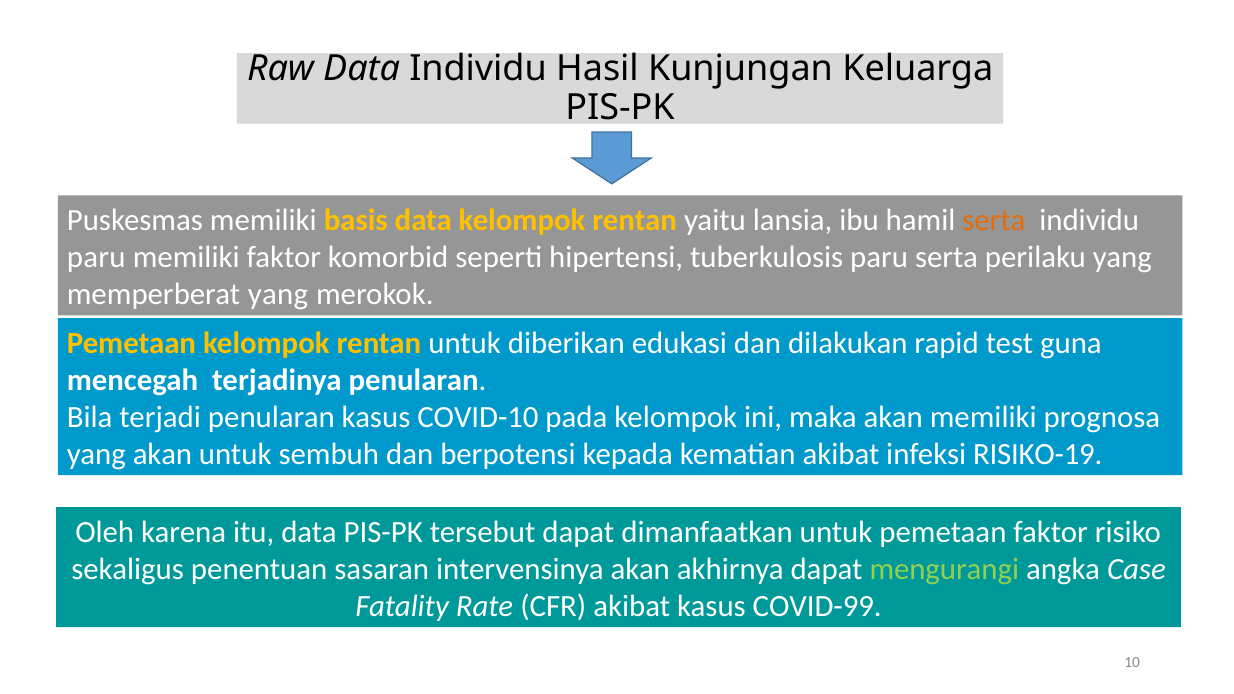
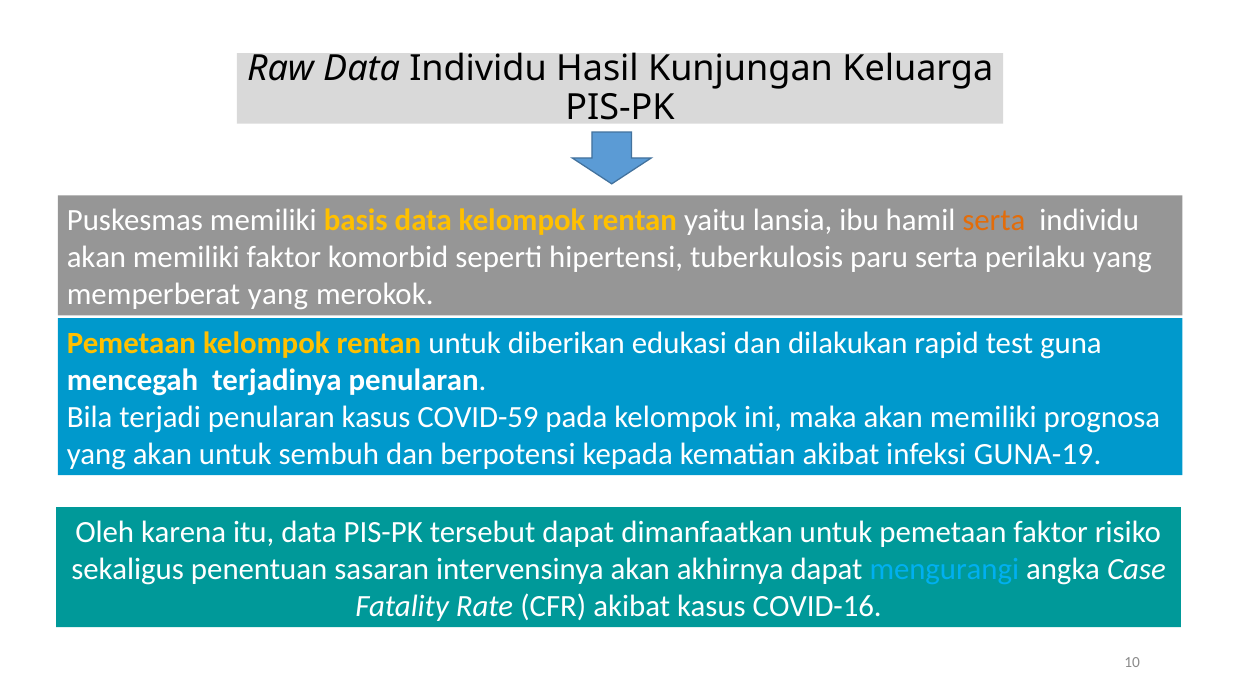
paru at (96, 258): paru -> akan
COVID-10: COVID-10 -> COVID-59
RISIKO-19: RISIKO-19 -> GUNA-19
mengurangi colour: light green -> light blue
COVID-99: COVID-99 -> COVID-16
